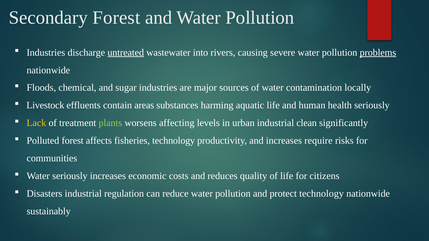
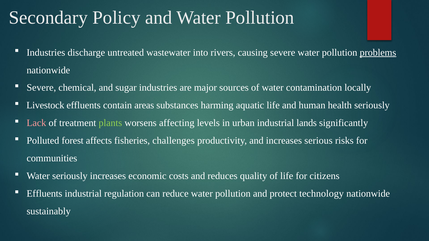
Secondary Forest: Forest -> Policy
untreated underline: present -> none
Floods at (41, 88): Floods -> Severe
Lack colour: yellow -> pink
clean: clean -> lands
fisheries technology: technology -> challenges
require: require -> serious
Disasters at (44, 194): Disasters -> Effluents
